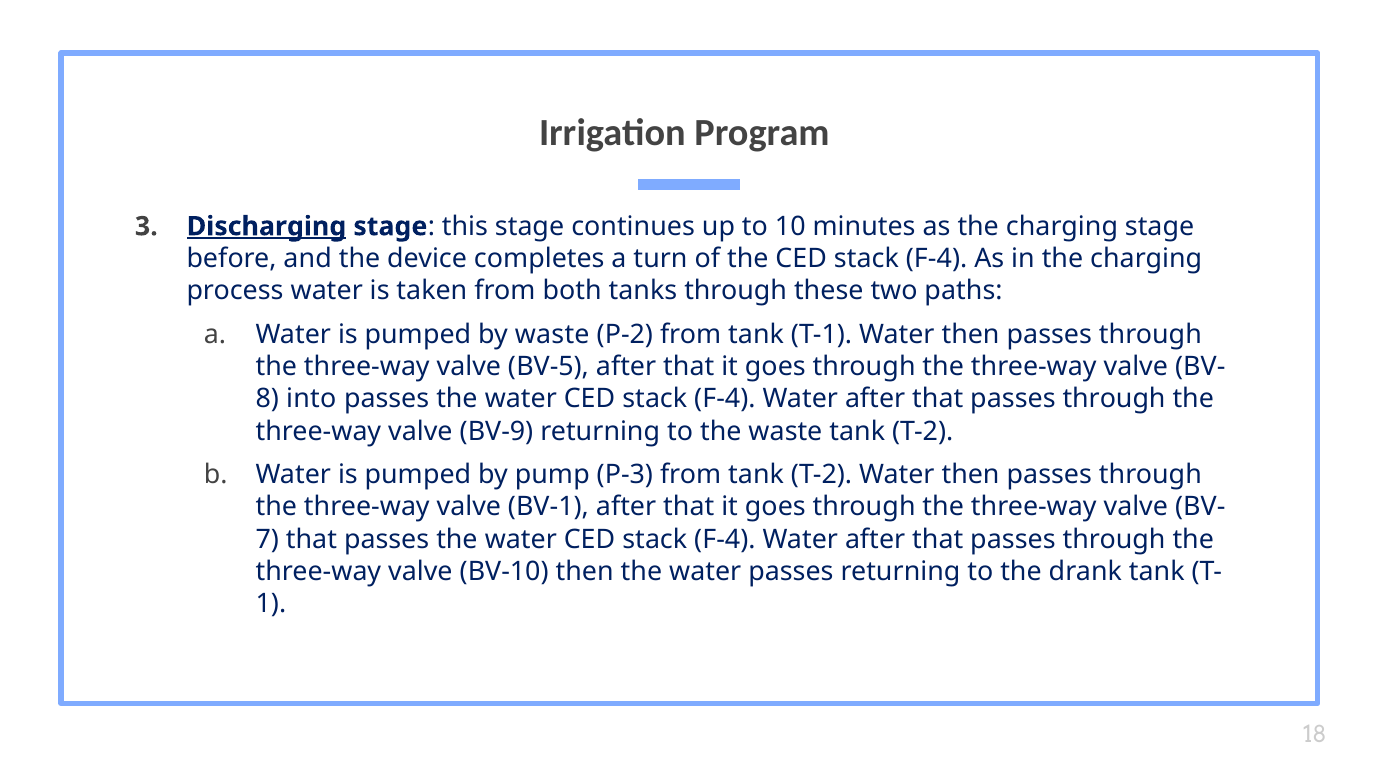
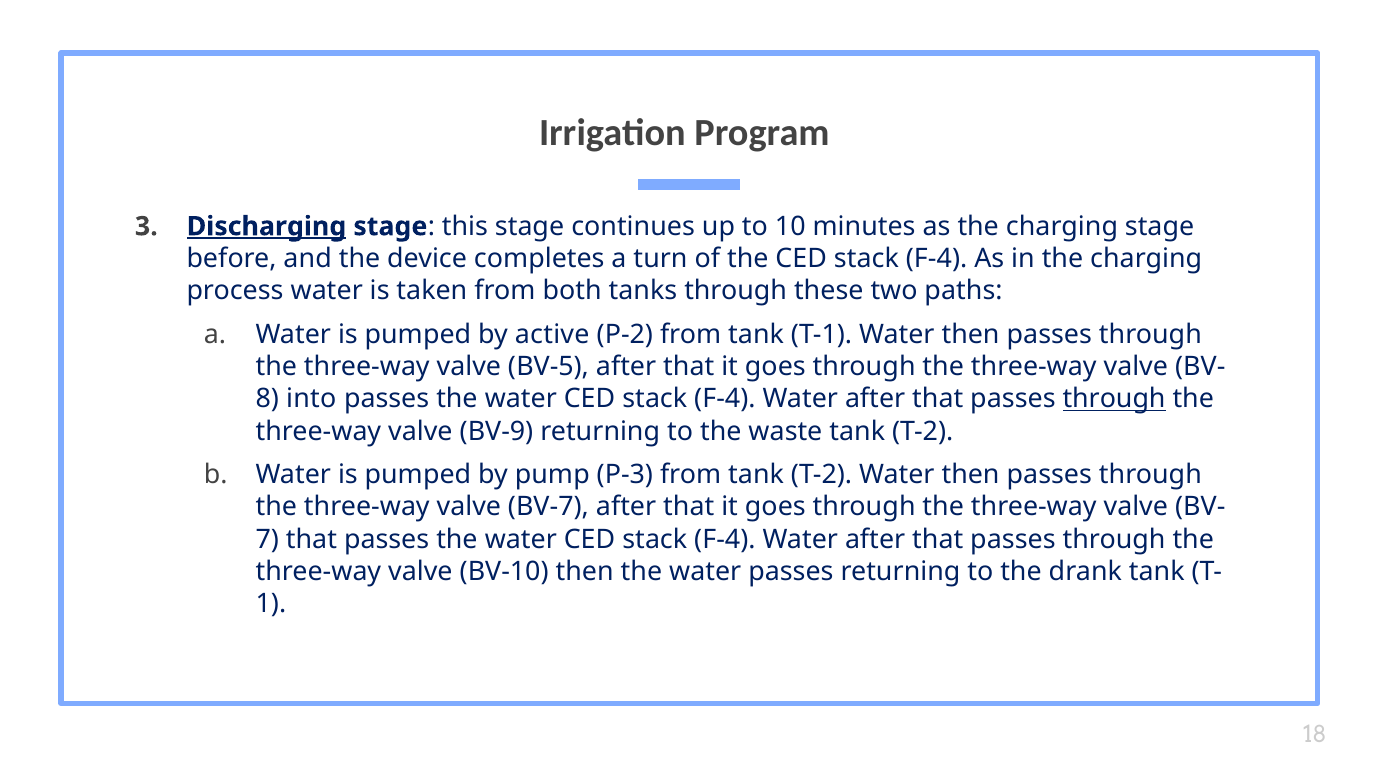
by waste: waste -> active
through at (1114, 399) underline: none -> present
BV-1: BV-1 -> BV-7
